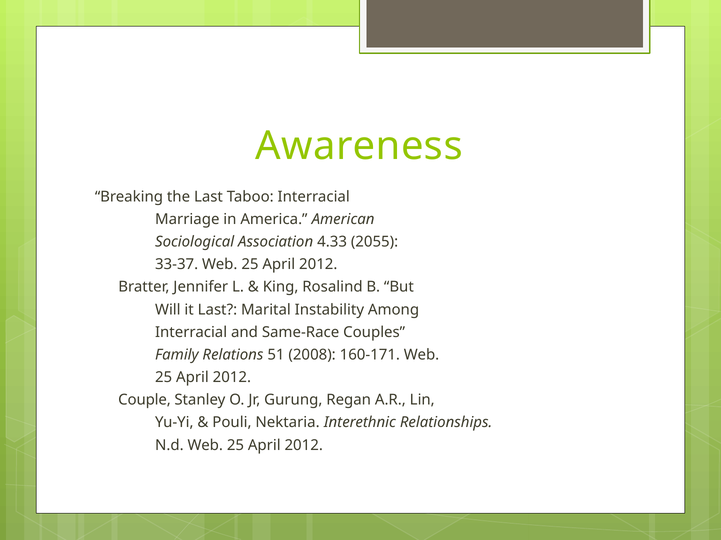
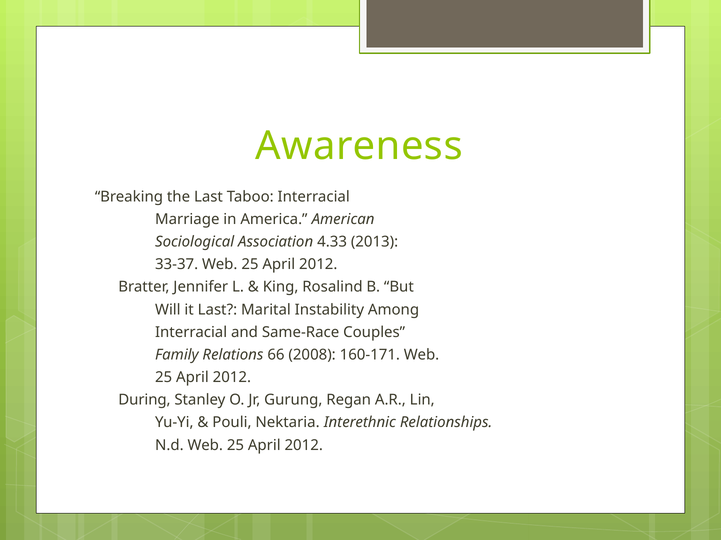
2055: 2055 -> 2013
51: 51 -> 66
Couple: Couple -> During
